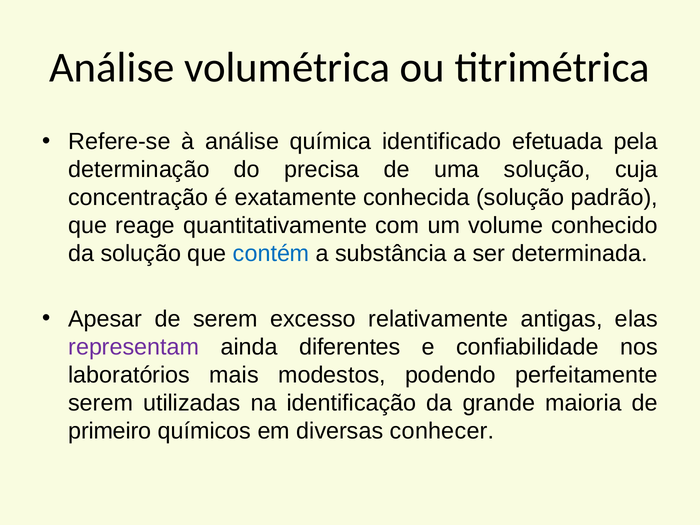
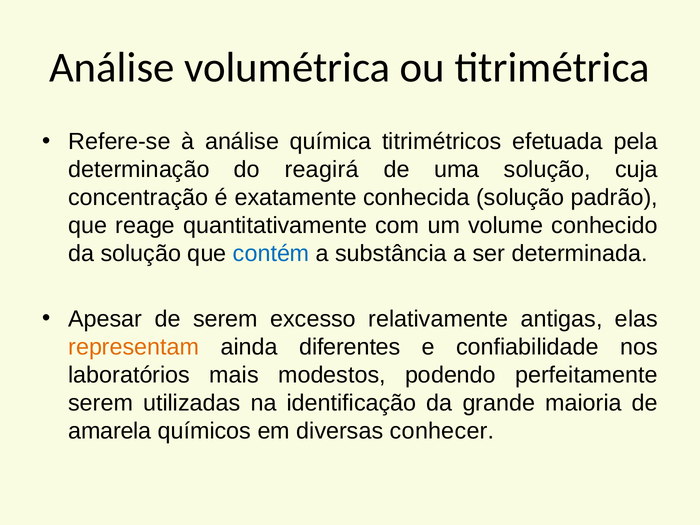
identificado: identificado -> titrimétricos
precisa: precisa -> reagirá
representam colour: purple -> orange
primeiro: primeiro -> amarela
